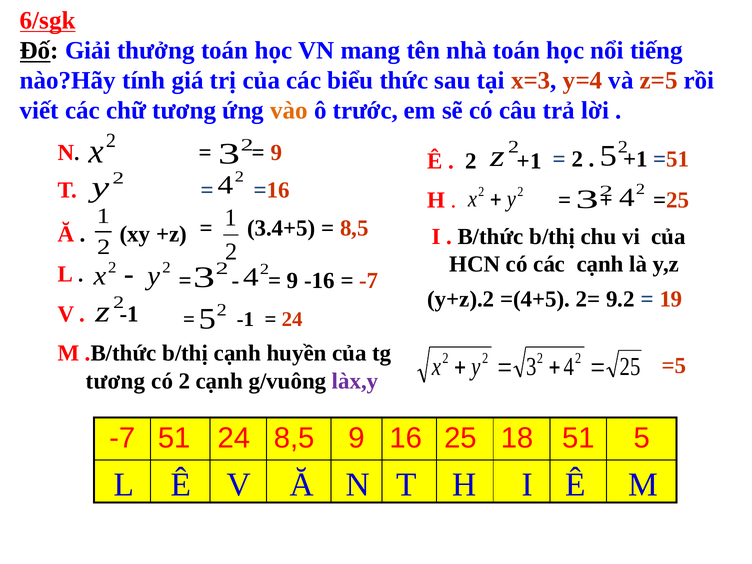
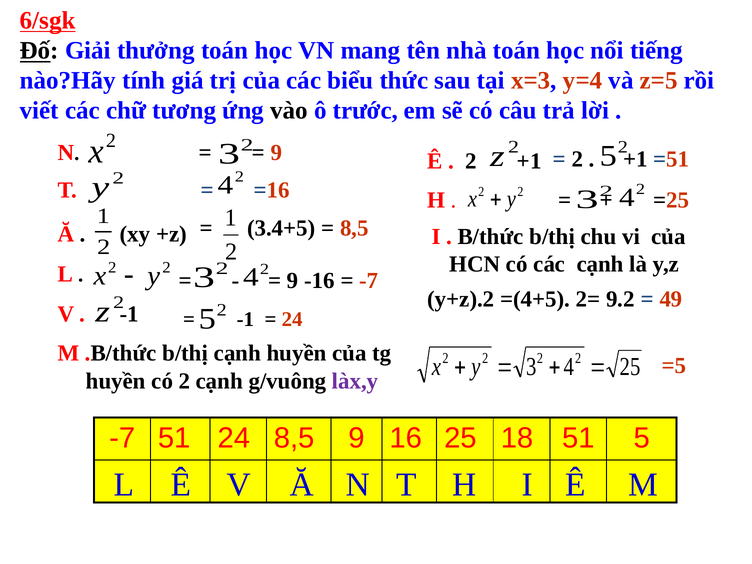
vào colour: orange -> black
19: 19 -> 49
tương at (116, 381): tương -> huyền
